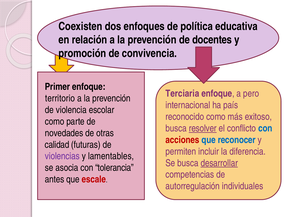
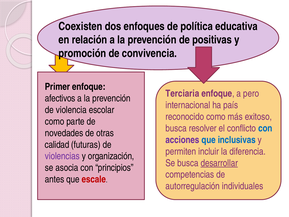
docentes: docentes -> positivas
territorio: territorio -> afectivos
resolver underline: present -> none
acciones colour: red -> purple
reconocer: reconocer -> inclusivas
lamentables: lamentables -> organización
tolerancia: tolerancia -> principios
